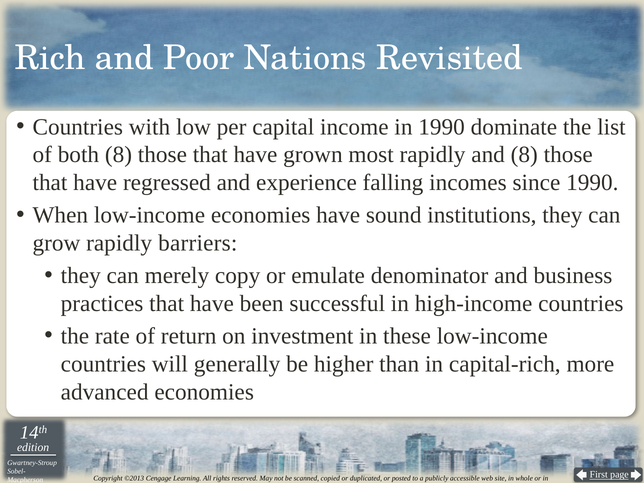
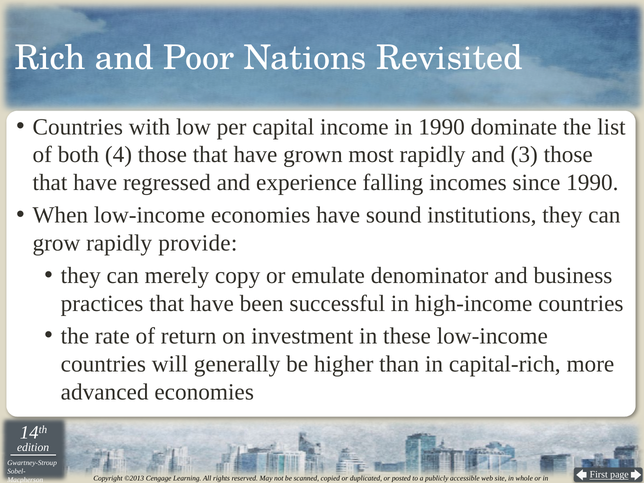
both 8: 8 -> 4
and 8: 8 -> 3
barriers: barriers -> provide
